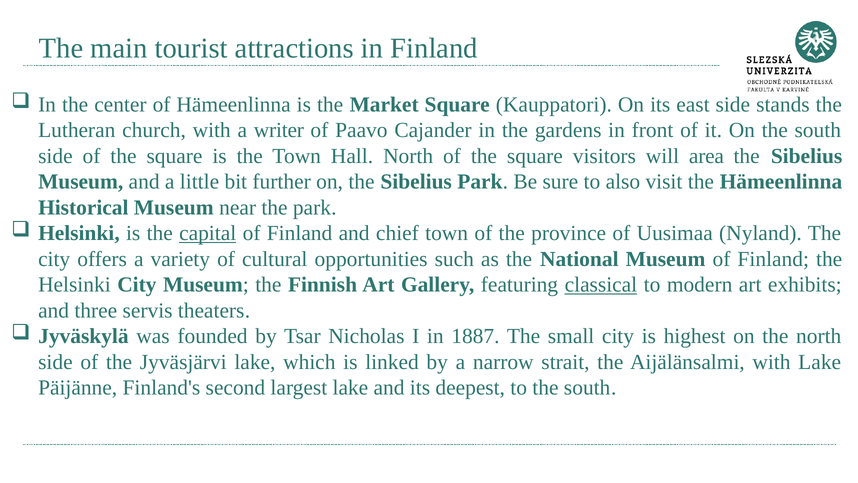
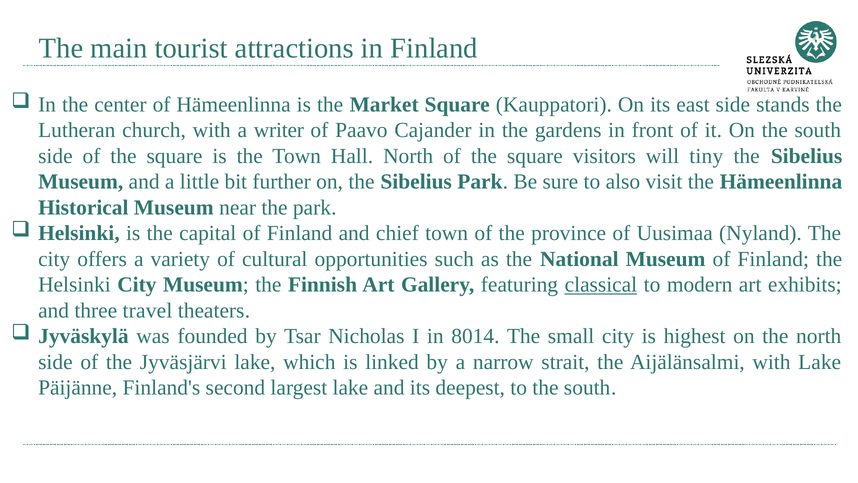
area: area -> tiny
capital underline: present -> none
servis: servis -> travel
1887: 1887 -> 8014
